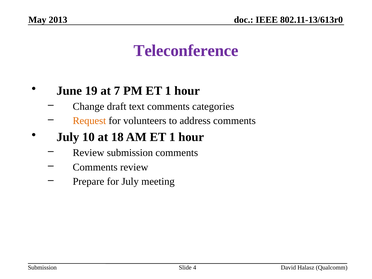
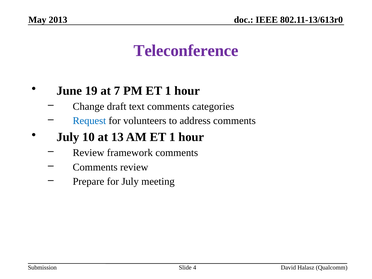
Request colour: orange -> blue
18: 18 -> 13
Review submission: submission -> framework
